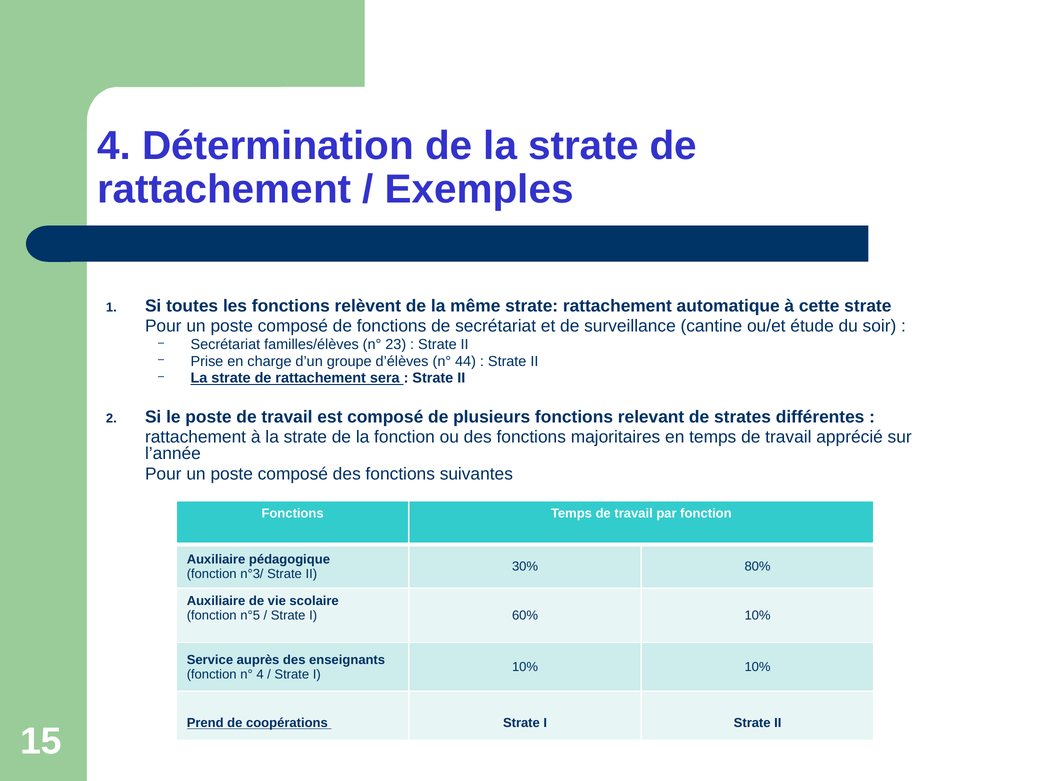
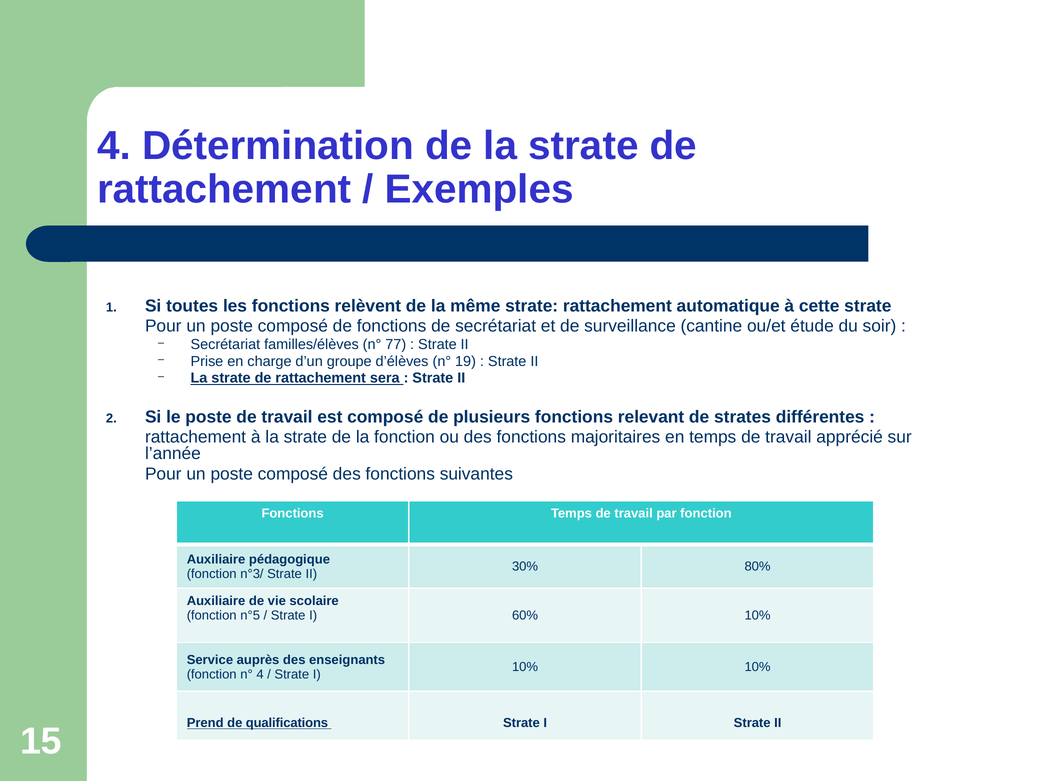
23: 23 -> 77
44: 44 -> 19
coopérations: coopérations -> qualifications
